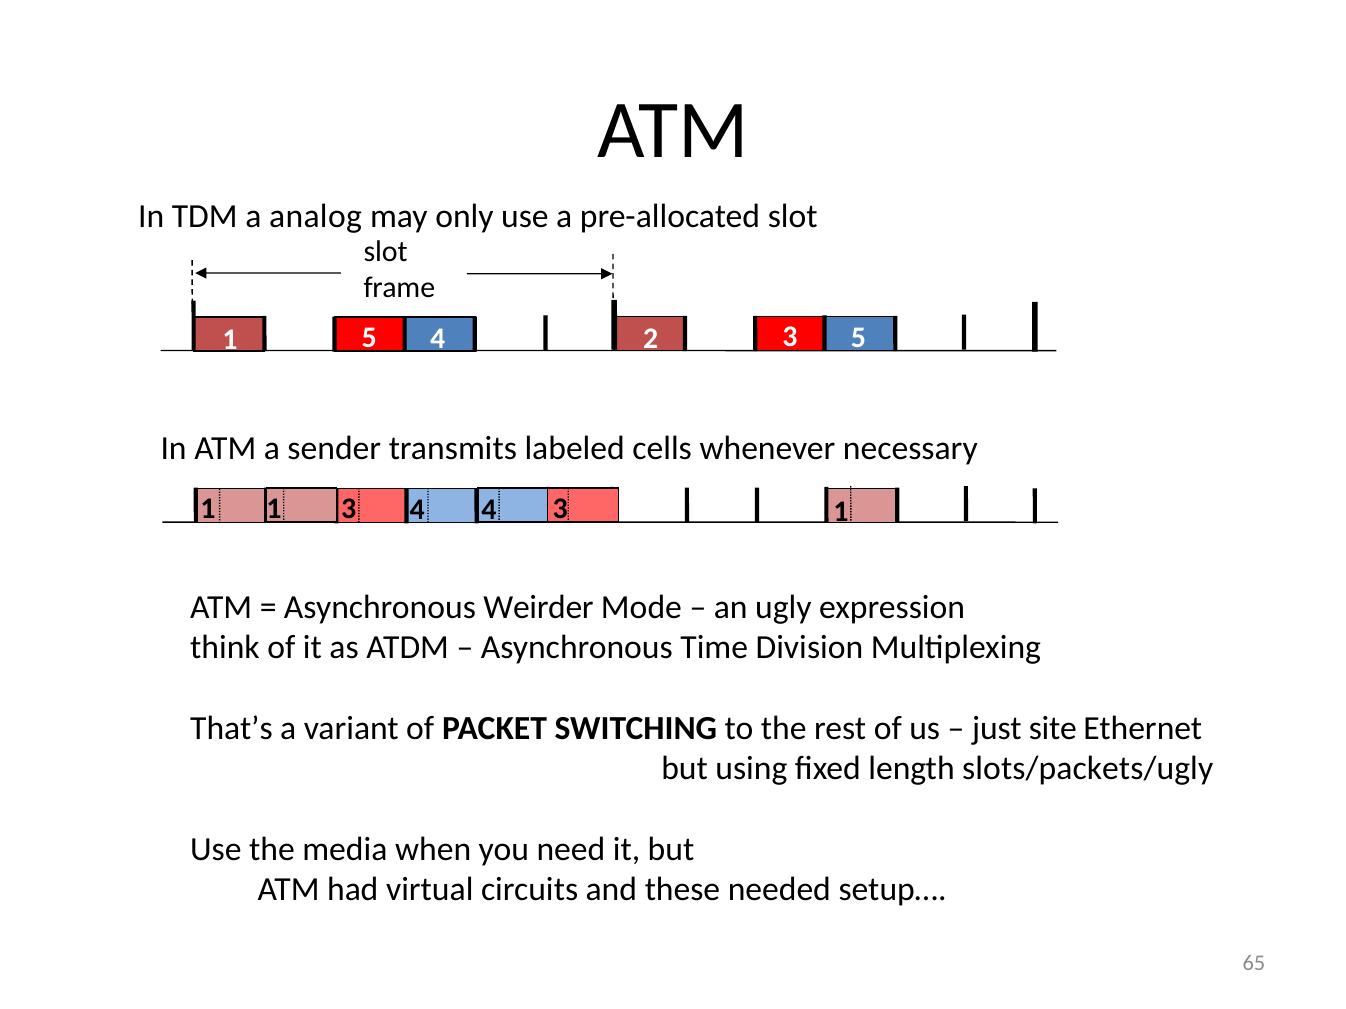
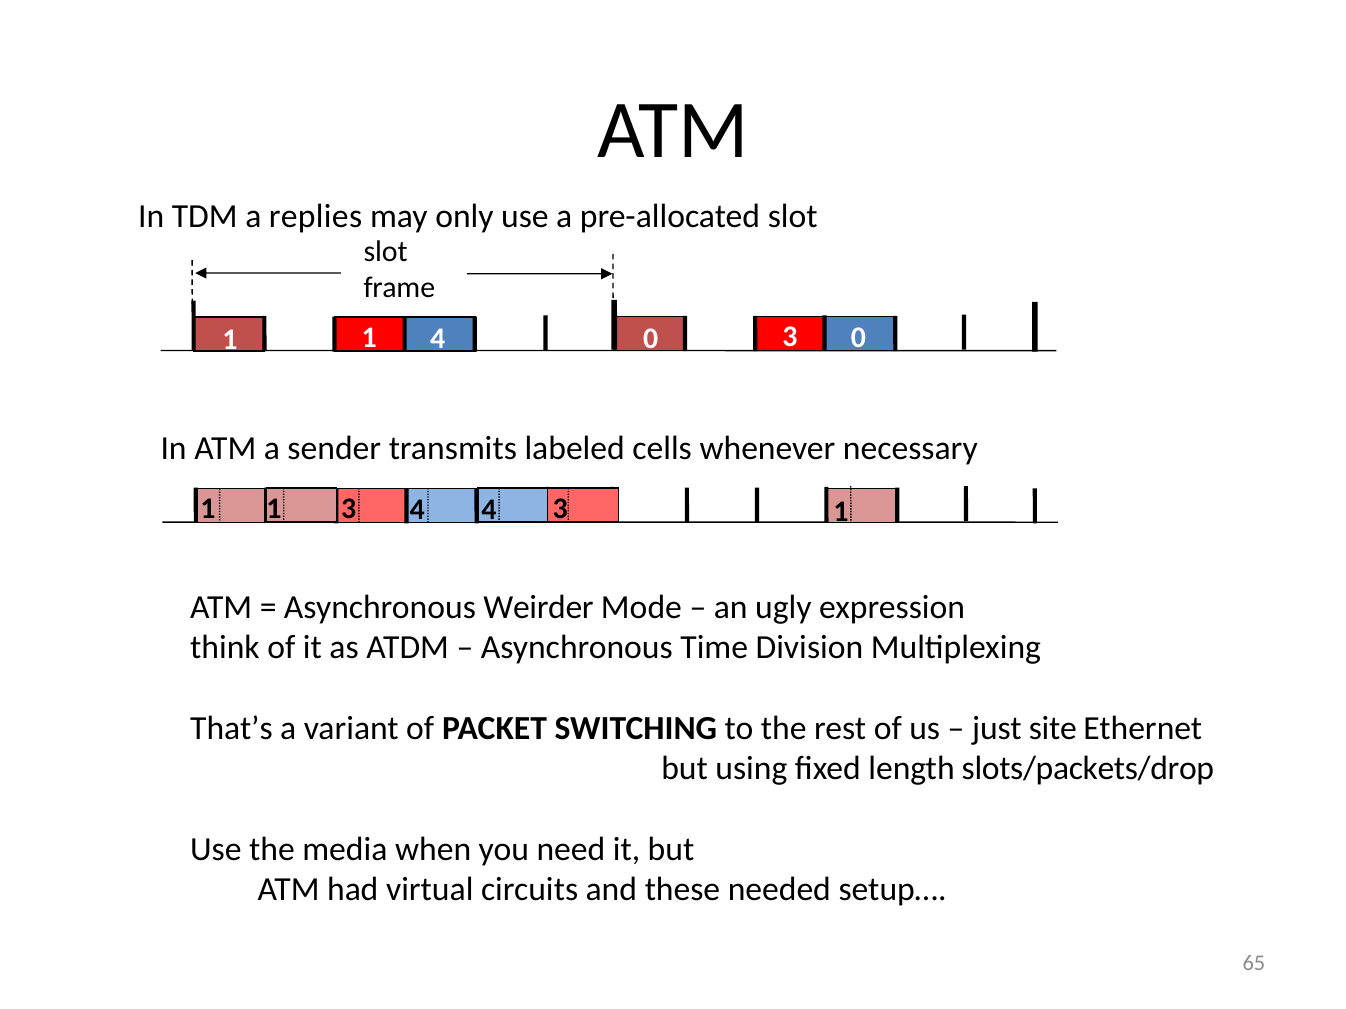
analog: analog -> replies
5 at (369, 338): 5 -> 1
4 2: 2 -> 0
3 5: 5 -> 0
slots/packets/ugly: slots/packets/ugly -> slots/packets/drop
